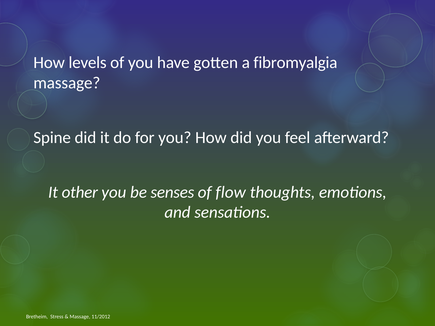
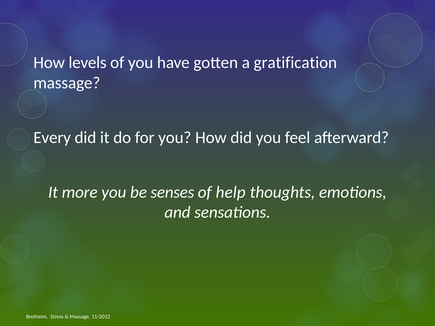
fibromyalgia: fibromyalgia -> gratification
Spine: Spine -> Every
other: other -> more
flow: flow -> help
